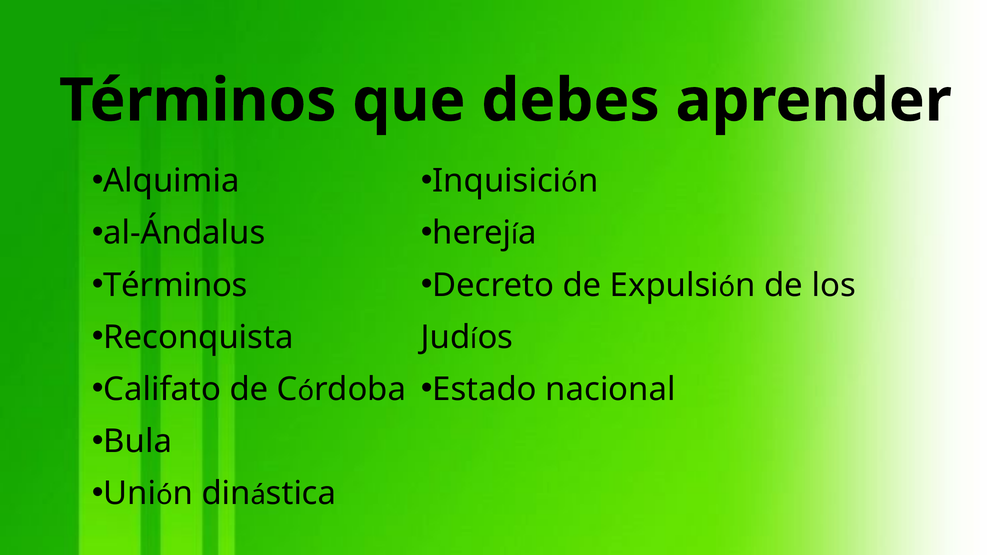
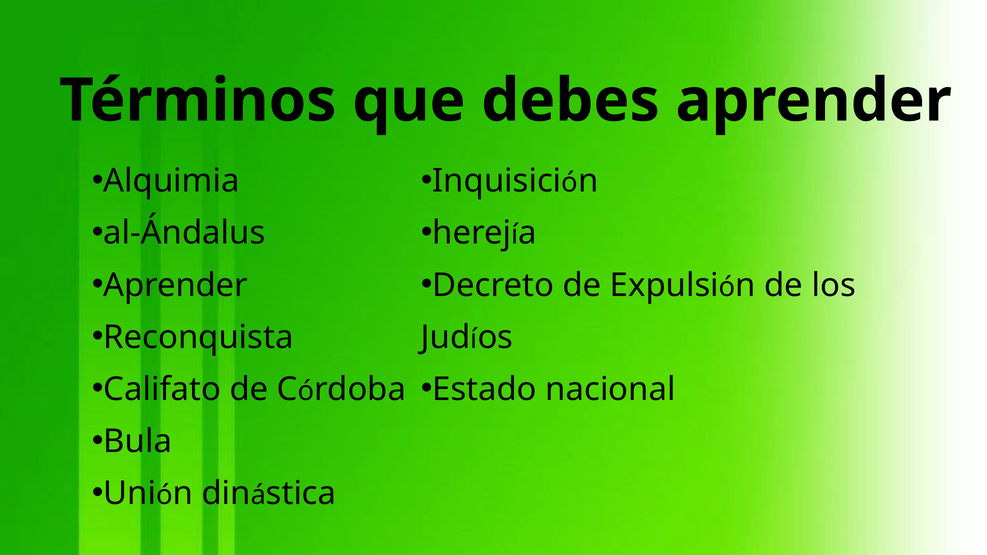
Términos at (176, 285): Términos -> Aprender
